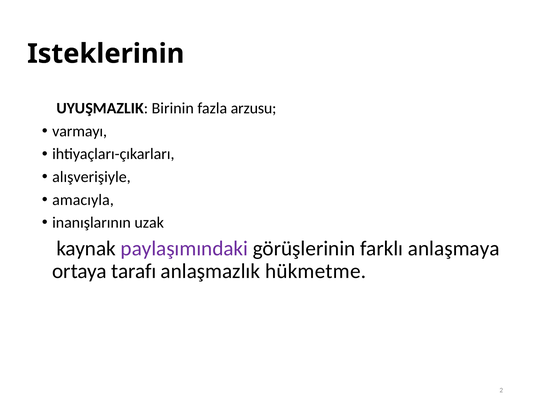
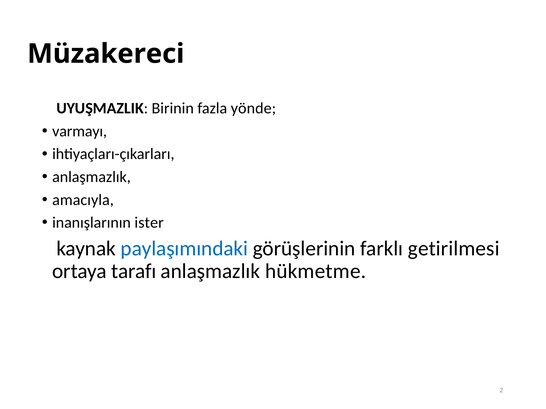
Isteklerinin: Isteklerinin -> Müzakereci
arzusu: arzusu -> yönde
alışverişiyle at (91, 177): alışverişiyle -> anlaşmazlık
uzak: uzak -> ister
paylaşımındaki colour: purple -> blue
anlaşmaya: anlaşmaya -> getirilmesi
